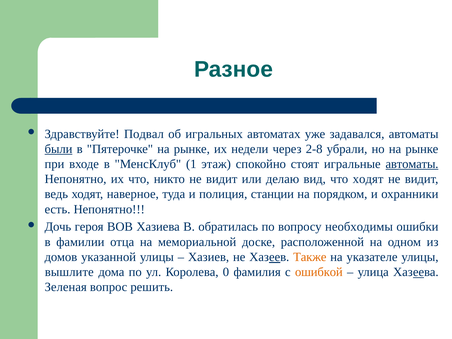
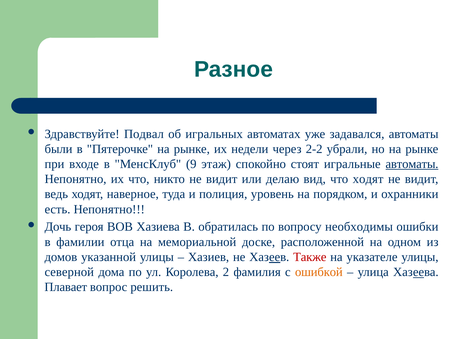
были underline: present -> none
2-8: 2-8 -> 2-2
1: 1 -> 9
станции: станции -> уровень
Также colour: orange -> red
вышлите: вышлите -> северной
0: 0 -> 2
Зеленая: Зеленая -> Плавает
